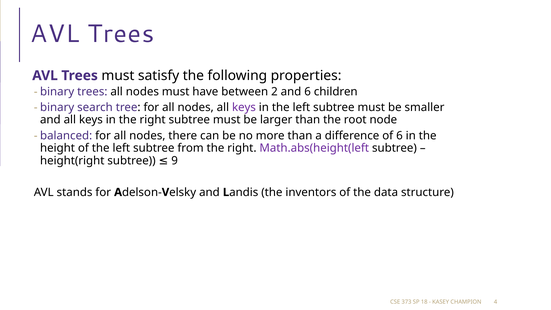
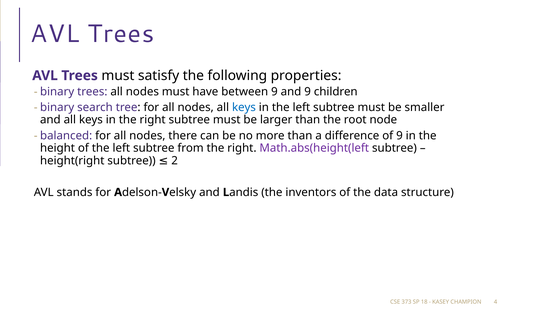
between 2: 2 -> 9
and 6: 6 -> 9
keys at (244, 107) colour: purple -> blue
of 6: 6 -> 9
9: 9 -> 2
